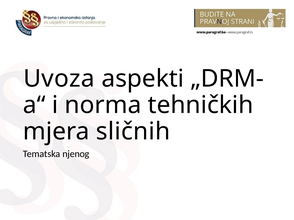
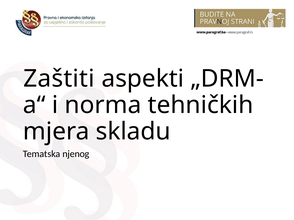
Uvoza: Uvoza -> Zaštiti
sličnih: sličnih -> skladu
